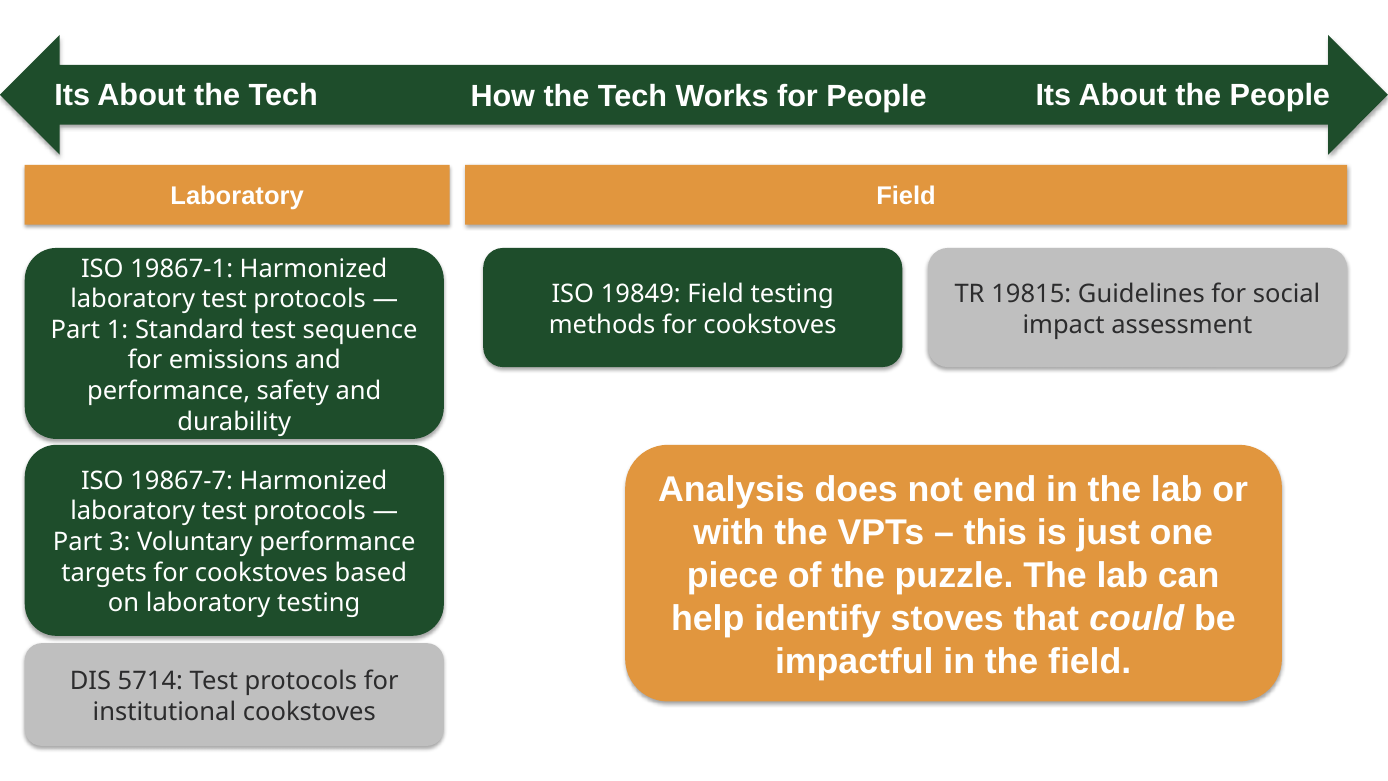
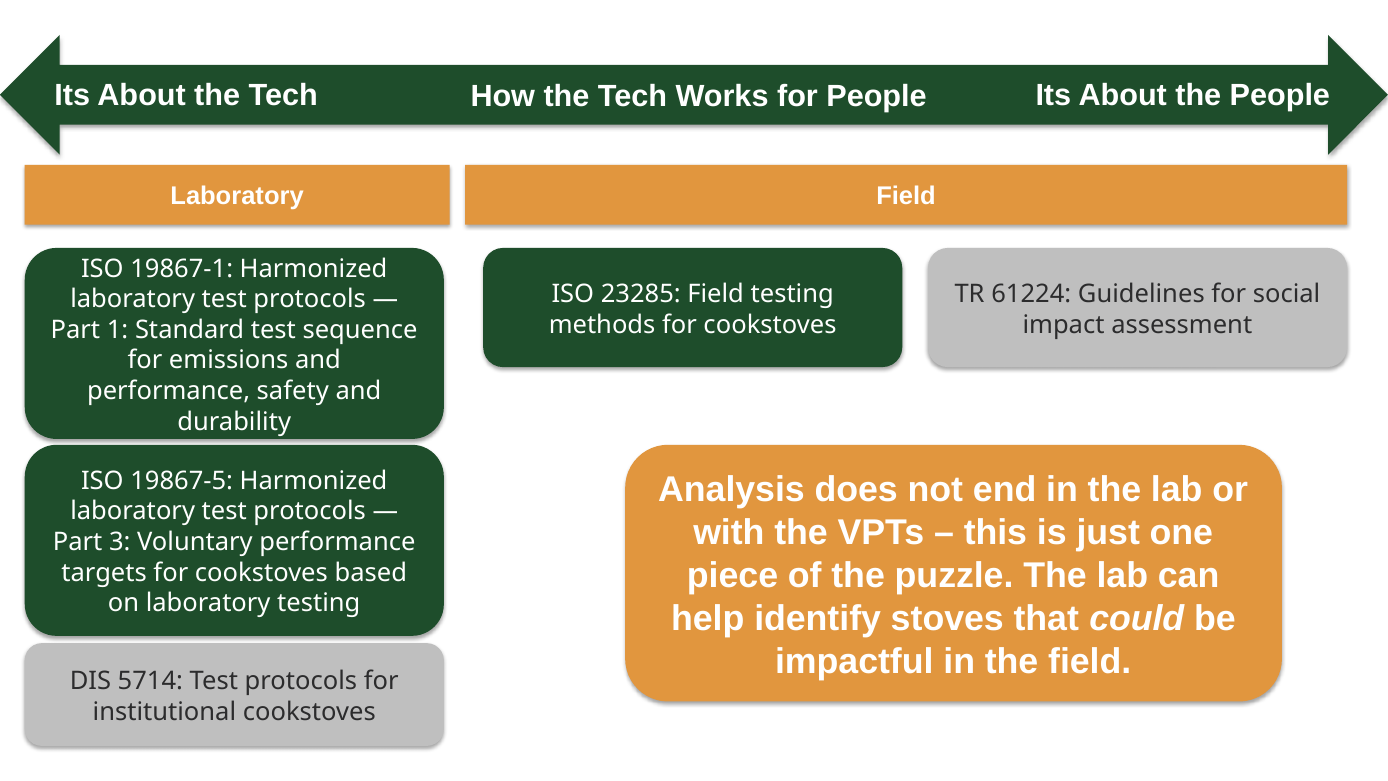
19849: 19849 -> 23285
19815: 19815 -> 61224
19867-7: 19867-7 -> 19867-5
